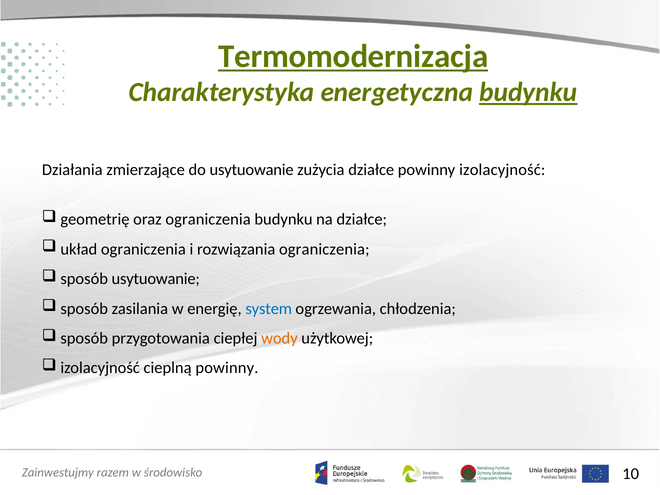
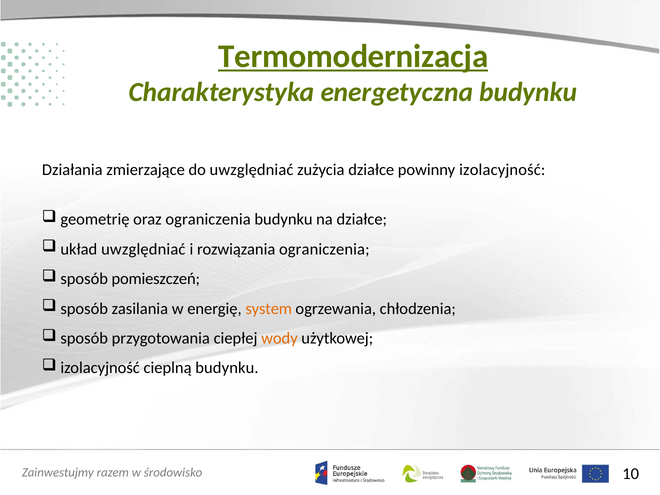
budynku at (528, 92) underline: present -> none
do usytuowanie: usytuowanie -> uwzględniać
układ ograniczenia: ograniczenia -> uwzględniać
sposób usytuowanie: usytuowanie -> pomieszczeń
system colour: blue -> orange
cieplną powinny: powinny -> budynku
